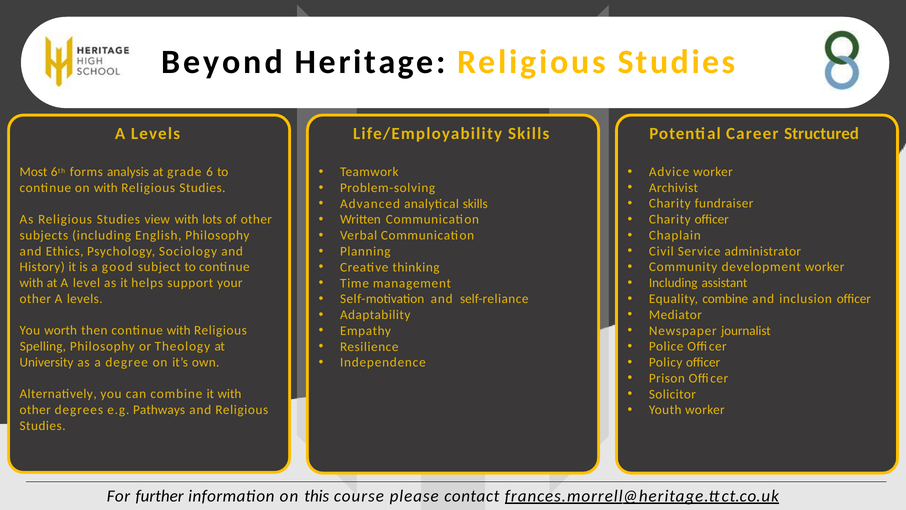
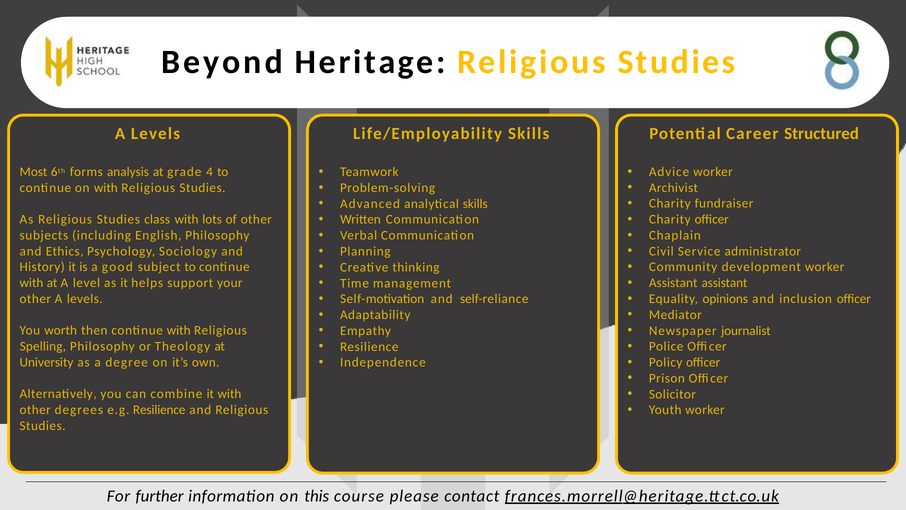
6: 6 -> 4
view: view -> class
Including at (673, 283): Including -> Assistant
Equality combine: combine -> opinions
e.g Pathways: Pathways -> Resilience
